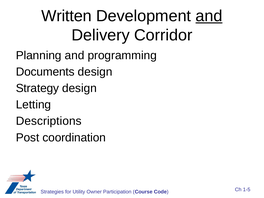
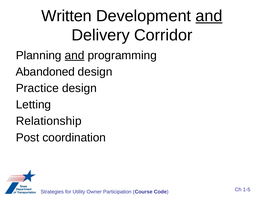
and at (75, 55) underline: none -> present
Documents: Documents -> Abandoned
Strategy: Strategy -> Practice
Descriptions: Descriptions -> Relationship
